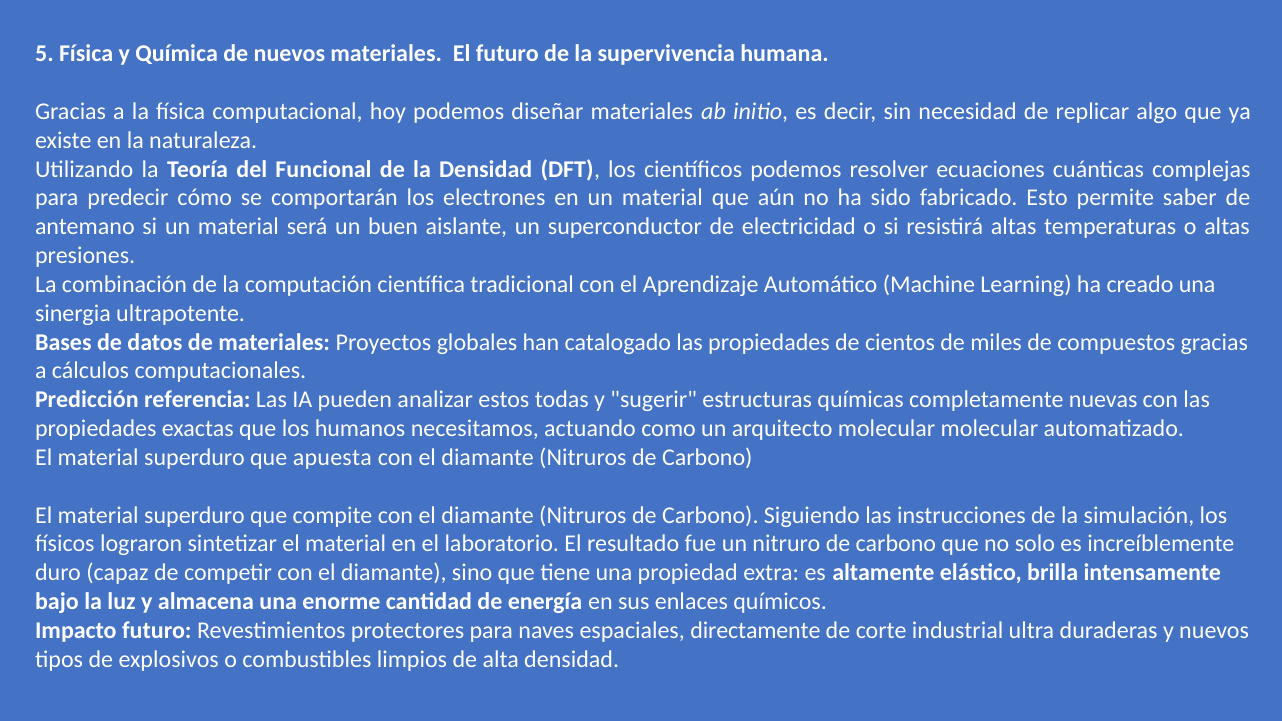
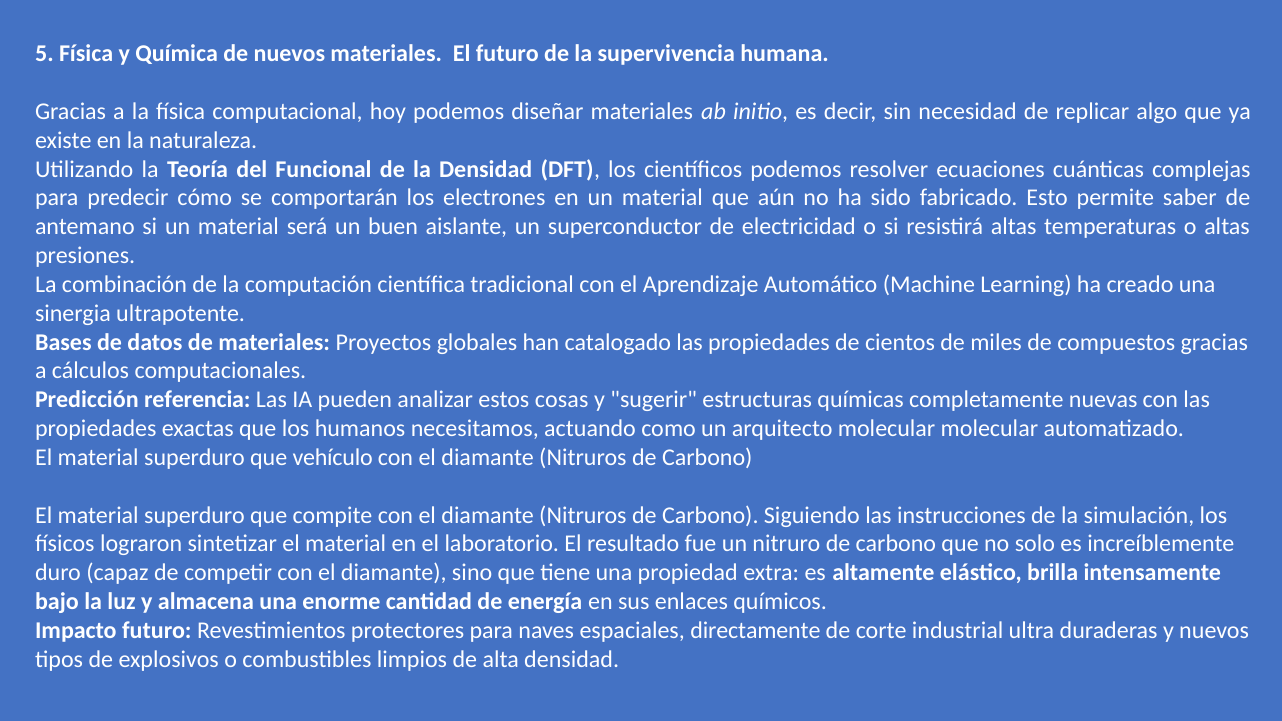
todas: todas -> cosas
apuesta: apuesta -> vehículo
